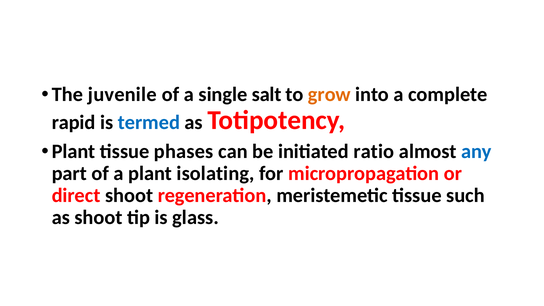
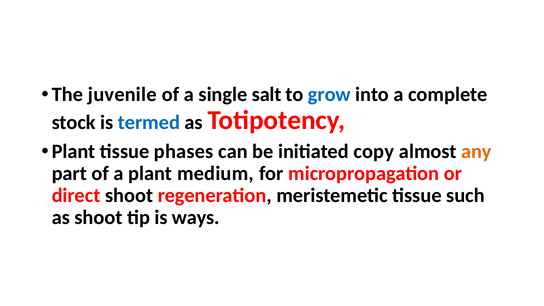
grow colour: orange -> blue
rapid: rapid -> stock
ratio: ratio -> copy
any colour: blue -> orange
isolating: isolating -> medium
glass: glass -> ways
